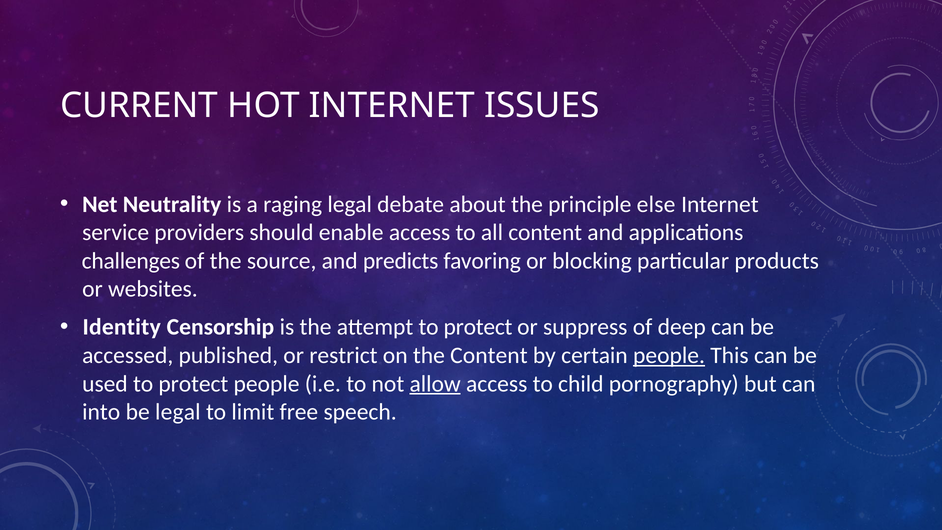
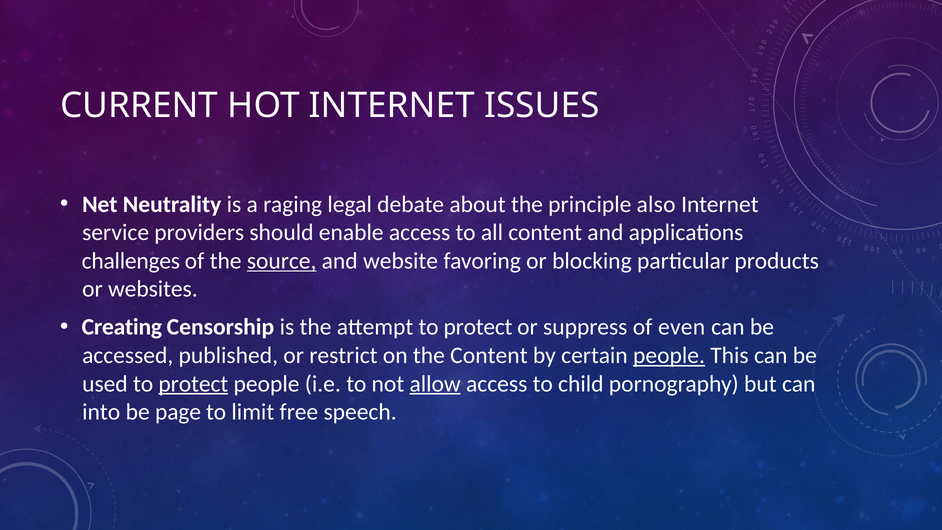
else: else -> also
source underline: none -> present
predicts: predicts -> website
Identity: Identity -> Creating
deep: deep -> even
protect at (193, 384) underline: none -> present
be legal: legal -> page
